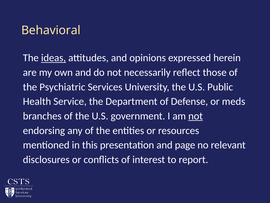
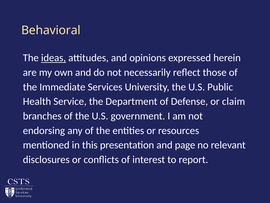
Psychiatric: Psychiatric -> Immediate
meds: meds -> claim
not at (196, 116) underline: present -> none
